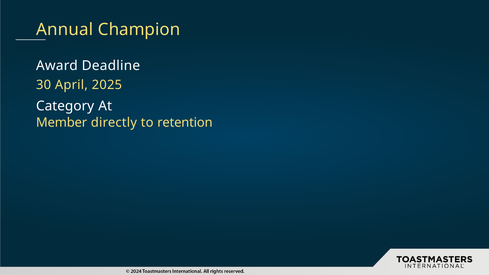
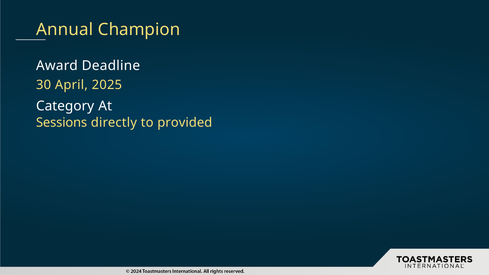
Member: Member -> Sessions
retention: retention -> provided
